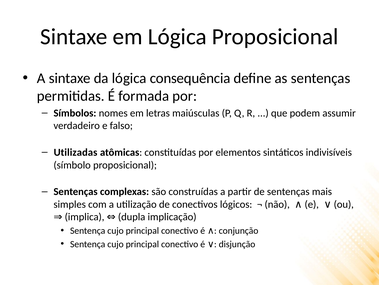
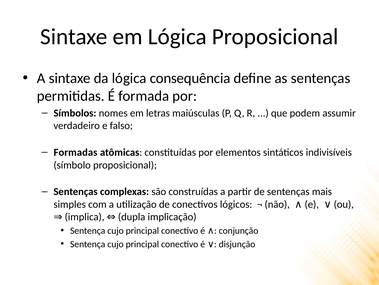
Utilizadas: Utilizadas -> Formadas
